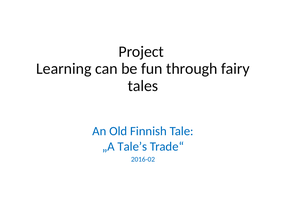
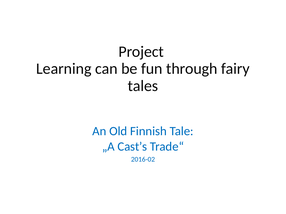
Tale’s: Tale’s -> Cast’s
